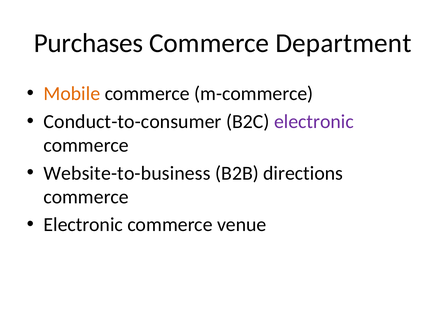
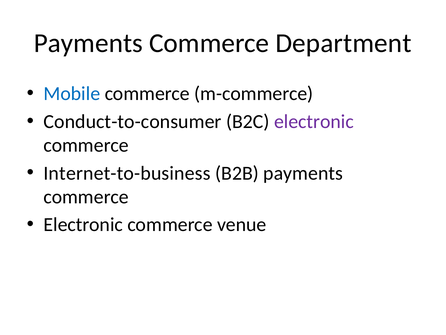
Purchases at (88, 43): Purchases -> Payments
Mobile colour: orange -> blue
Website-to-business: Website-to-business -> Internet-to-business
B2B directions: directions -> payments
